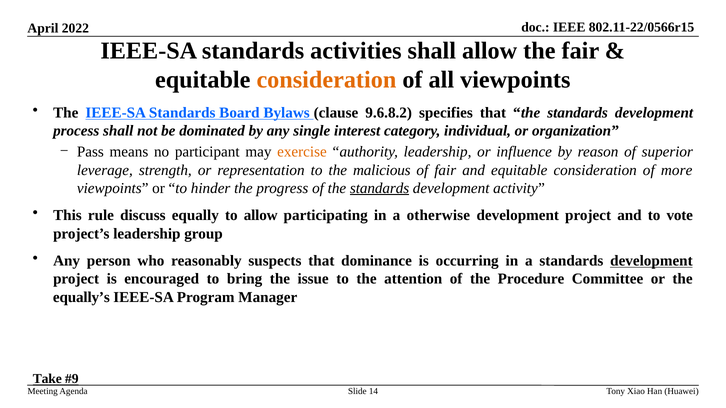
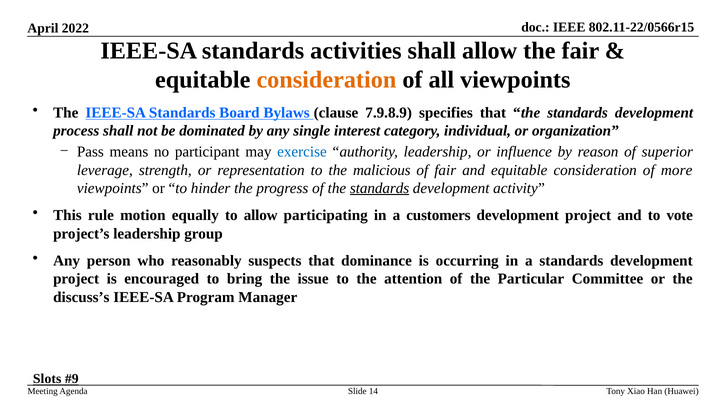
9.6.8.2: 9.6.8.2 -> 7.9.8.9
exercise colour: orange -> blue
discuss: discuss -> motion
otherwise: otherwise -> customers
development at (651, 261) underline: present -> none
Procedure: Procedure -> Particular
equally’s: equally’s -> discuss’s
Take: Take -> Slots
